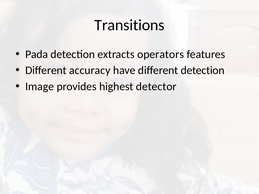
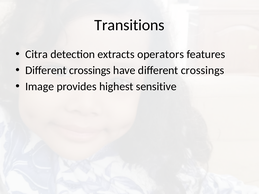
Pada: Pada -> Citra
accuracy at (90, 70): accuracy -> crossings
have different detection: detection -> crossings
detector: detector -> sensitive
